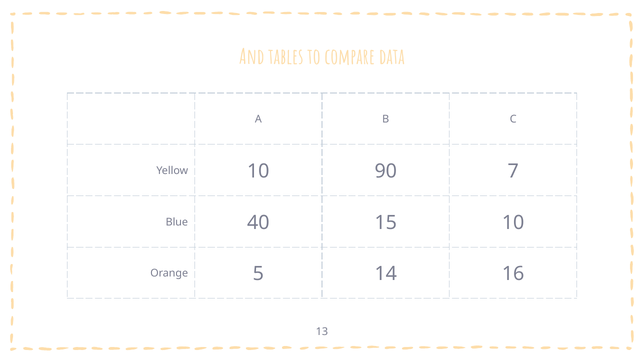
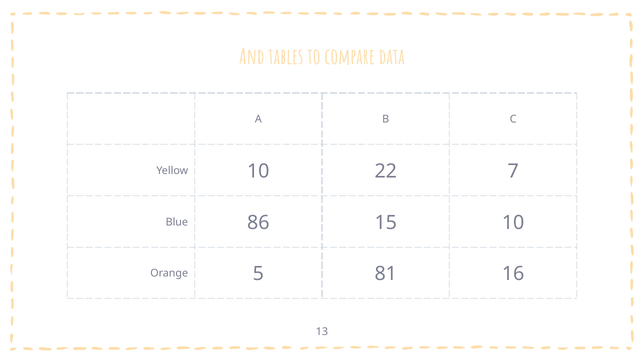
90: 90 -> 22
40: 40 -> 86
14: 14 -> 81
